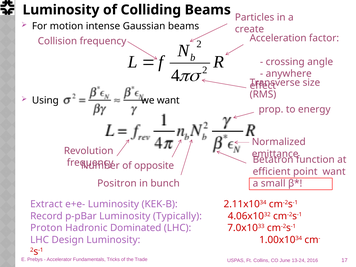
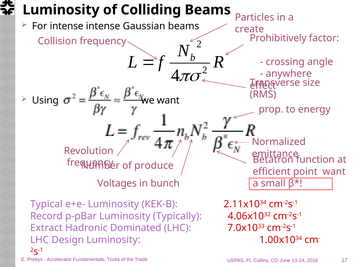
For motion: motion -> intense
Acceleration: Acceleration -> Prohibitively
opposite: opposite -> produce
Positron: Positron -> Voltages
Extract: Extract -> Typical
Proton: Proton -> Extract
